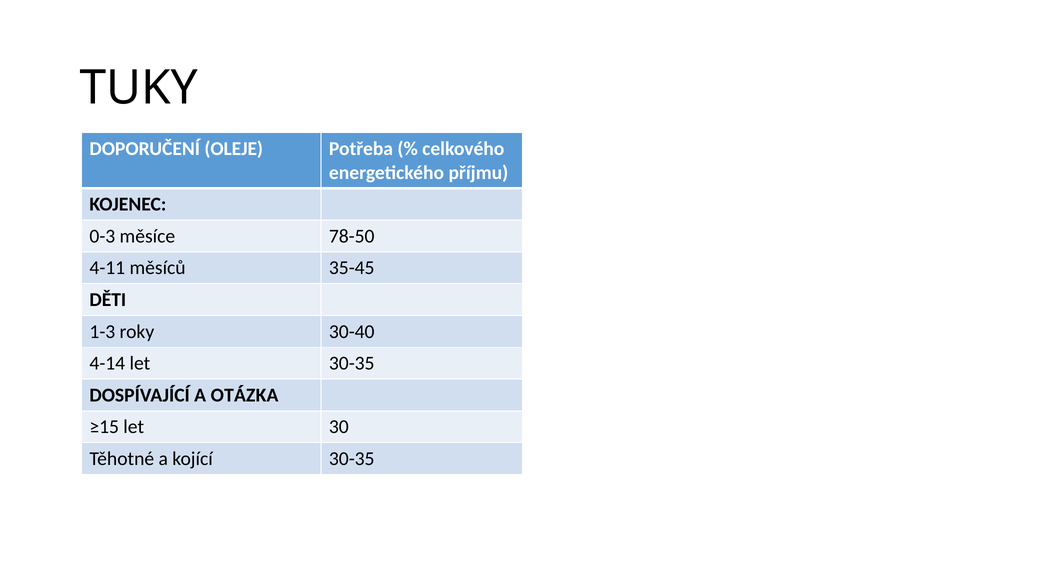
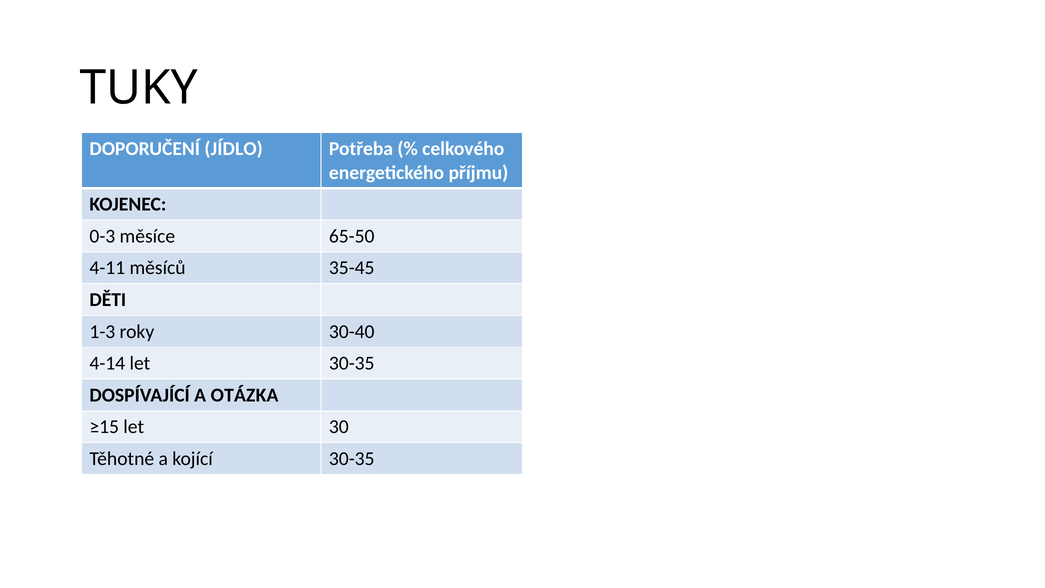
OLEJE: OLEJE -> JÍDLO
78-50: 78-50 -> 65-50
